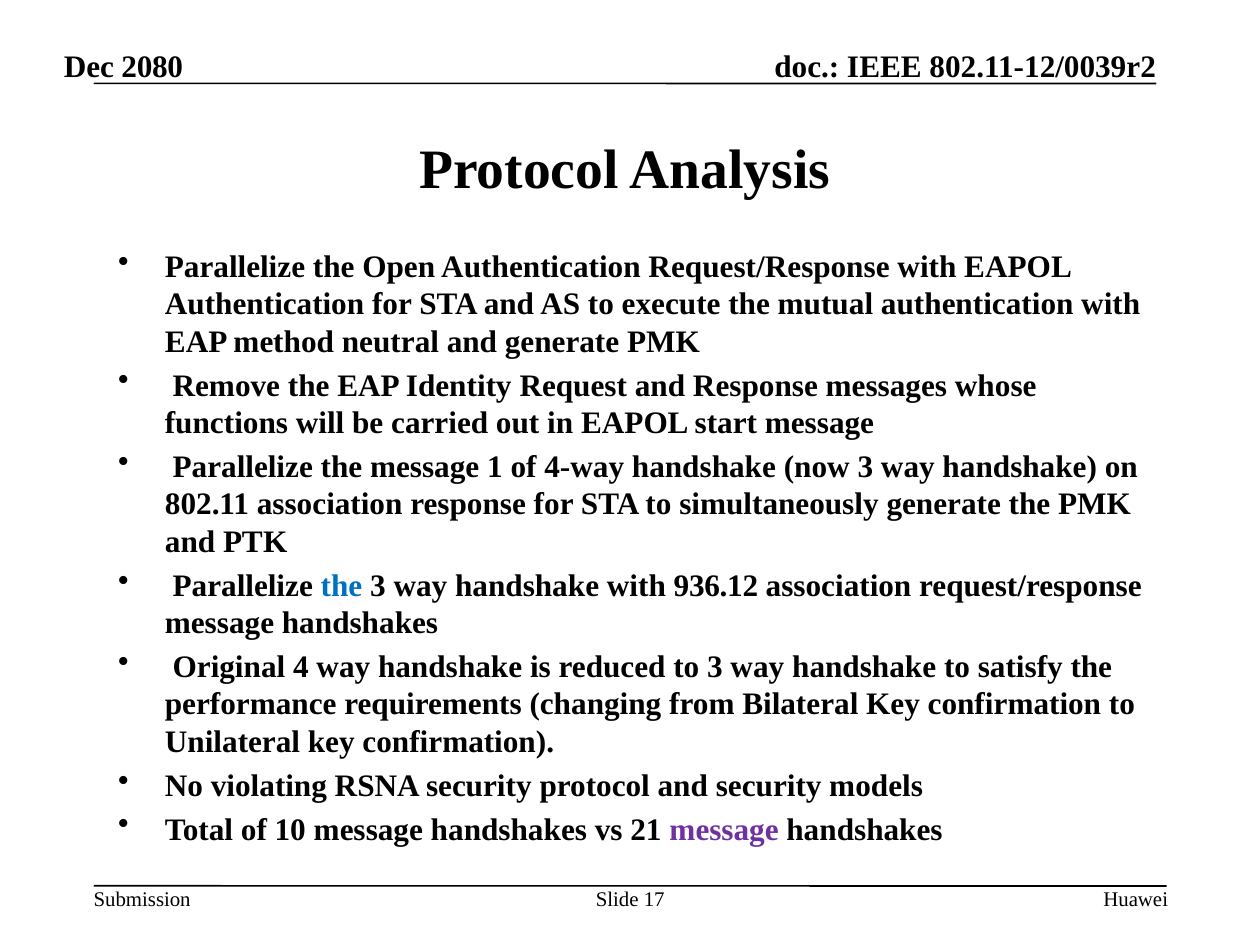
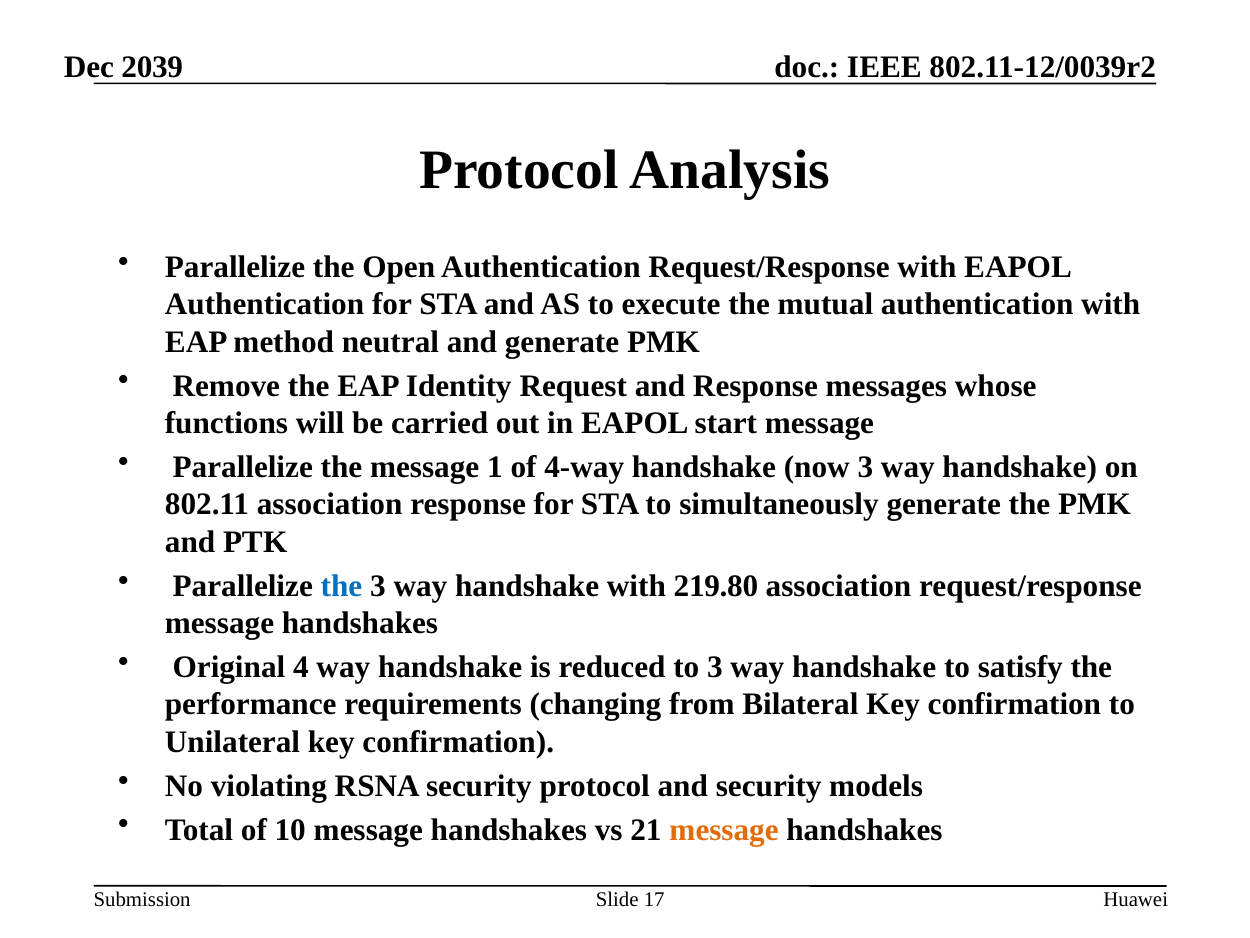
2080: 2080 -> 2039
936.12: 936.12 -> 219.80
message at (724, 829) colour: purple -> orange
